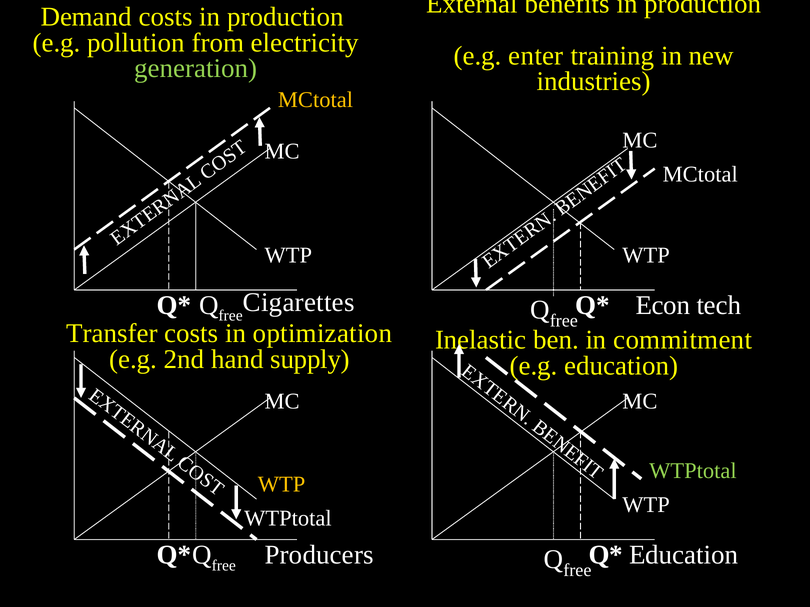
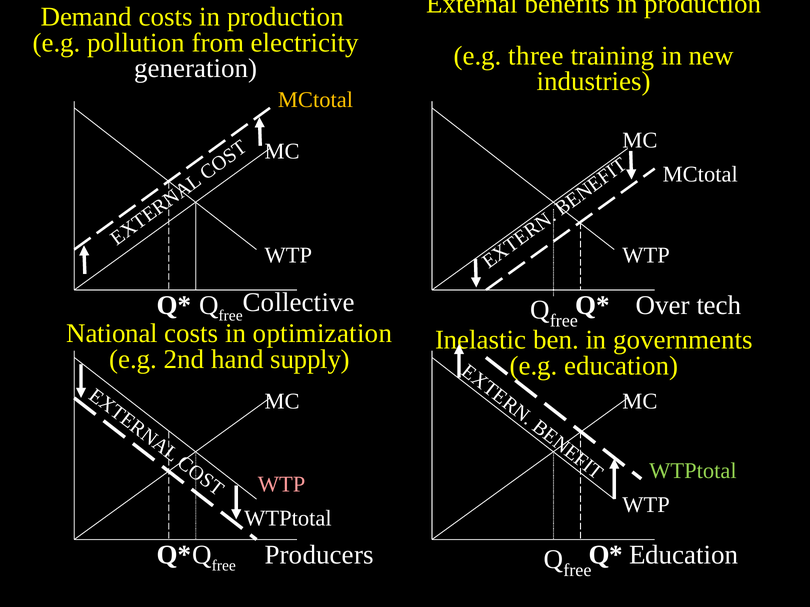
enter: enter -> three
generation colour: light green -> white
Cigarettes: Cigarettes -> Collective
Econ: Econ -> Over
Transfer: Transfer -> National
commitment: commitment -> governments
WTP at (282, 485) colour: yellow -> pink
